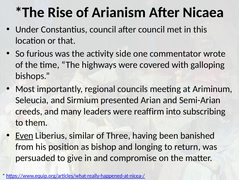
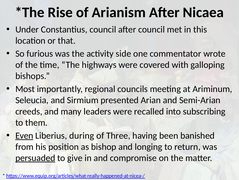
reaffirm: reaffirm -> recalled
similar: similar -> during
persuaded underline: none -> present
